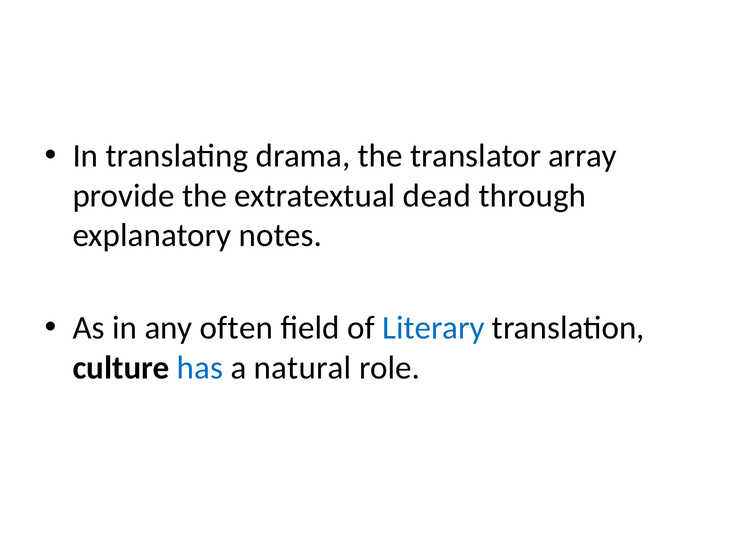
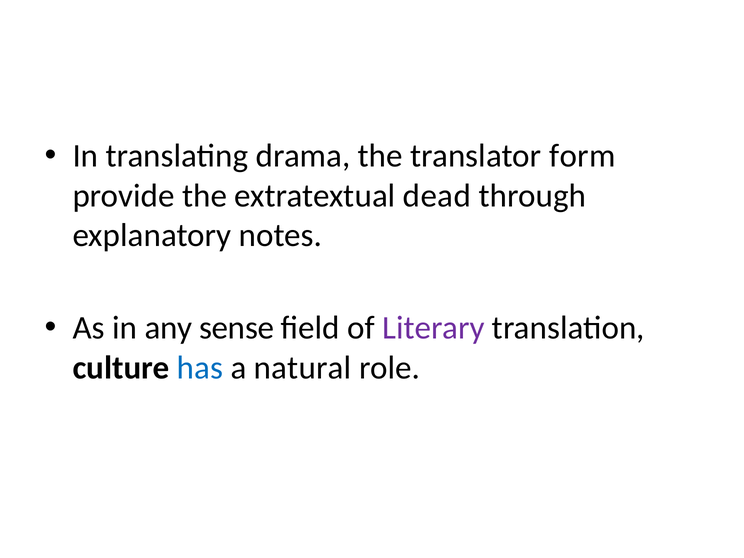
array: array -> form
often: often -> sense
Literary colour: blue -> purple
